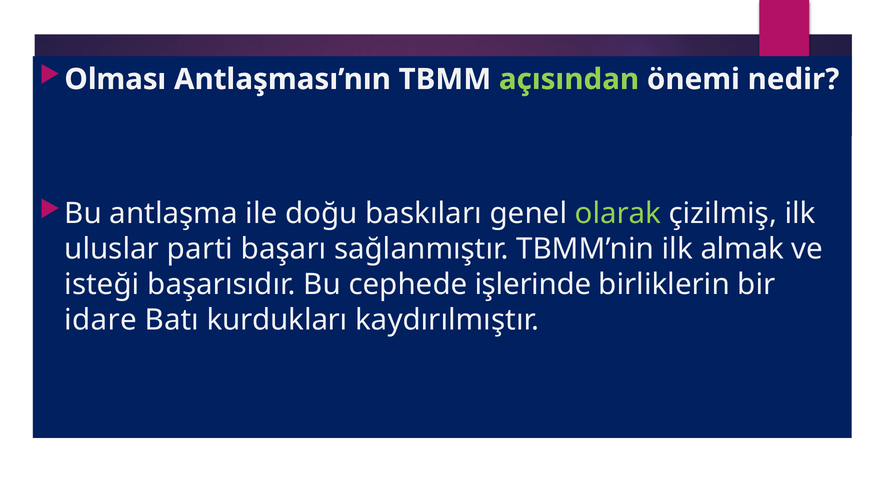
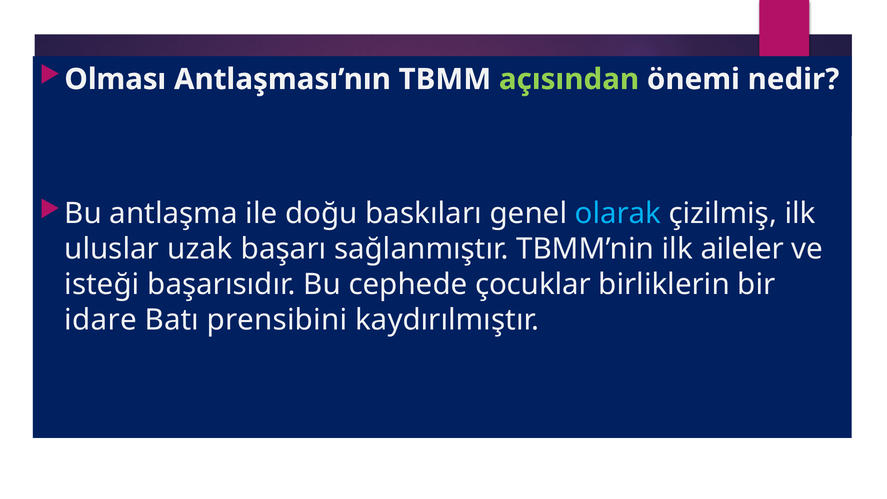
olarak colour: light green -> light blue
parti: parti -> uzak
almak: almak -> aileler
işlerinde: işlerinde -> çocuklar
kurdukları: kurdukları -> prensibini
